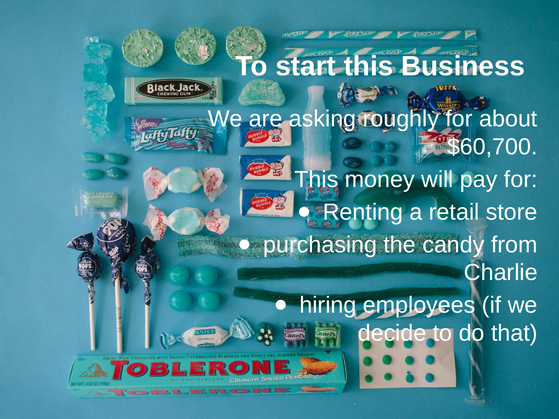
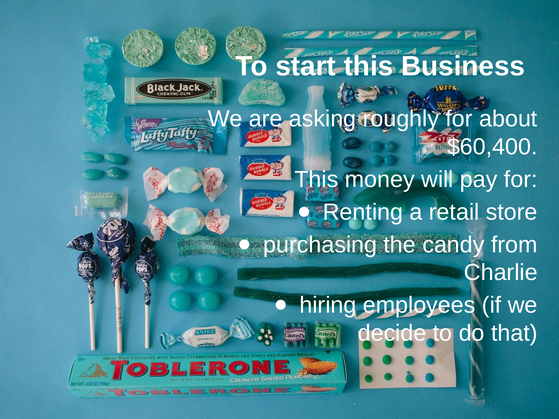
$60,700: $60,700 -> $60,400
